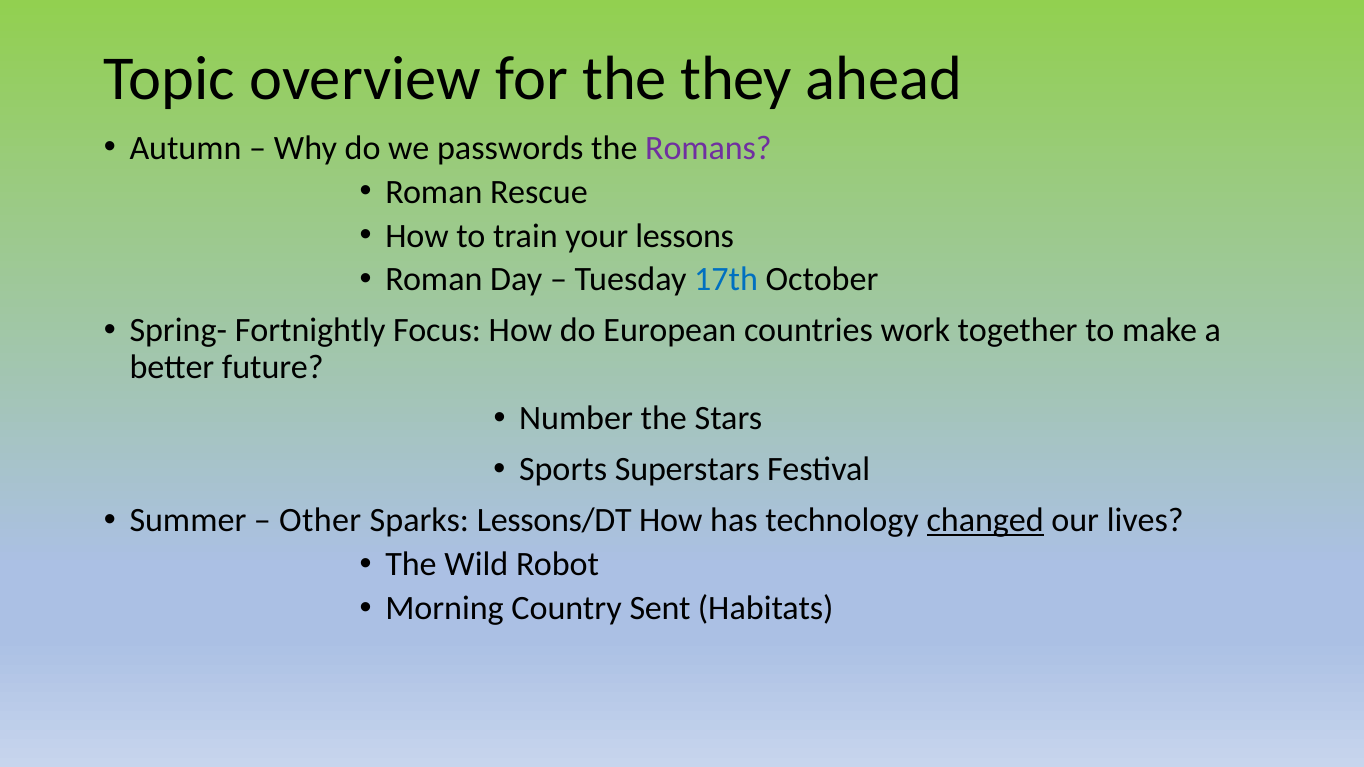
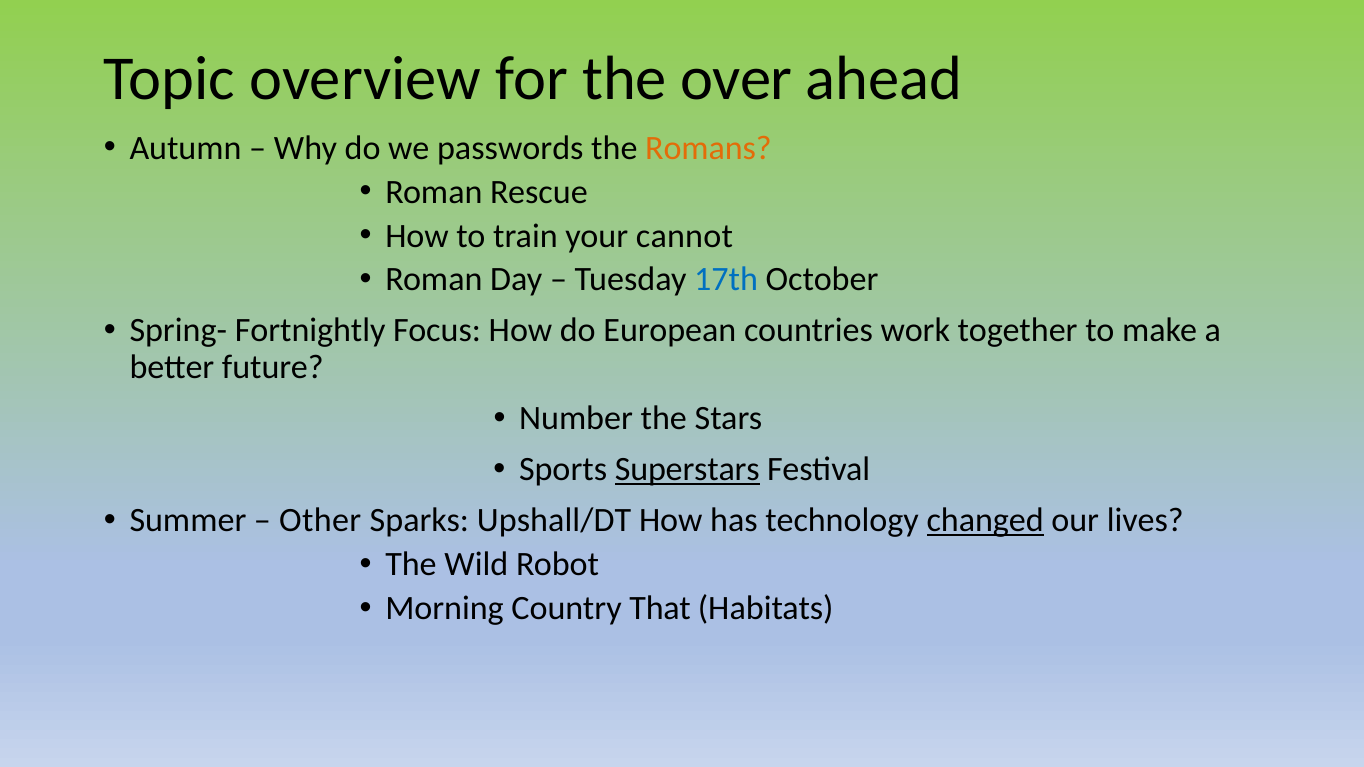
they: they -> over
Romans colour: purple -> orange
lessons: lessons -> cannot
Superstars underline: none -> present
Lessons/DT: Lessons/DT -> Upshall/DT
Sent: Sent -> That
